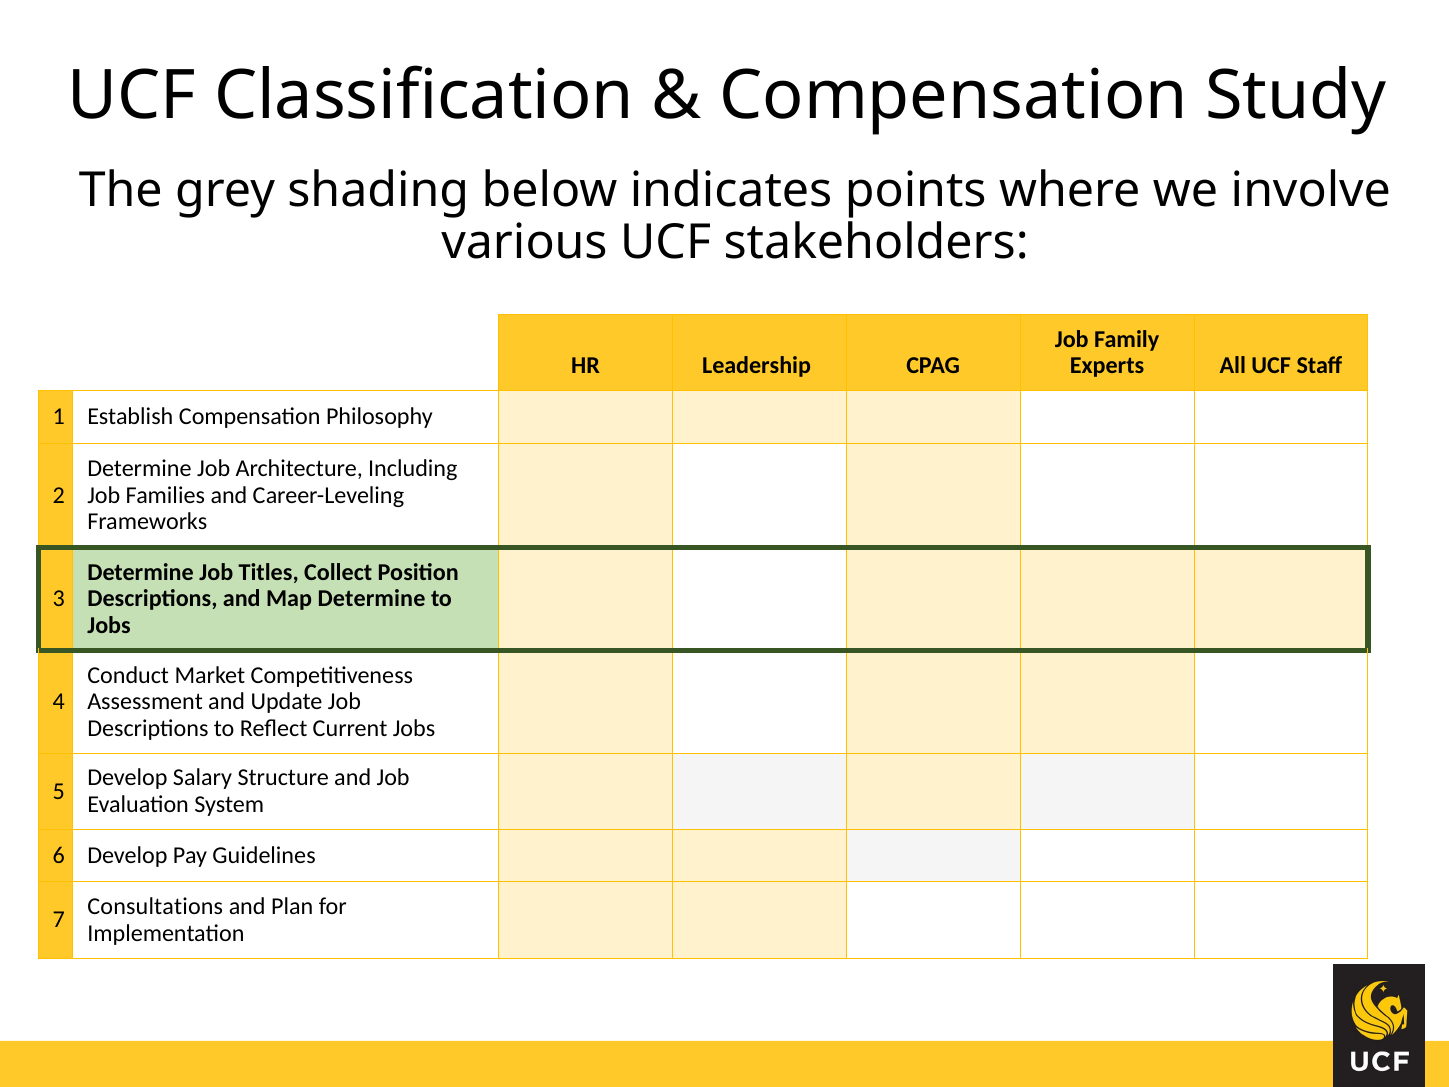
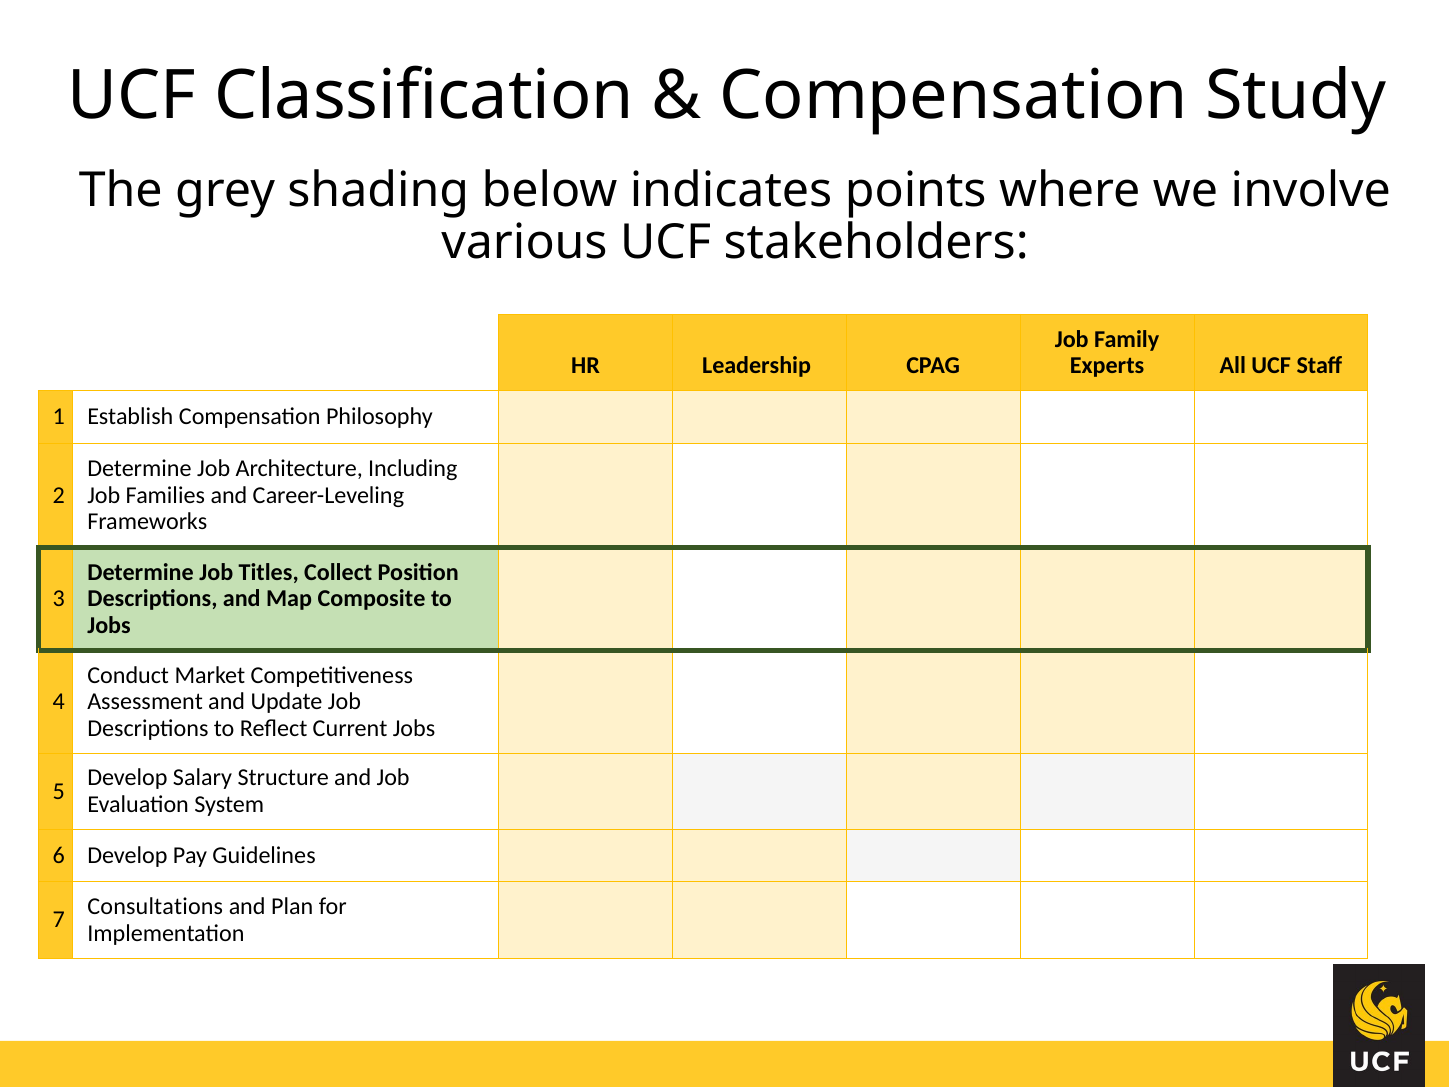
Map Determine: Determine -> Composite
